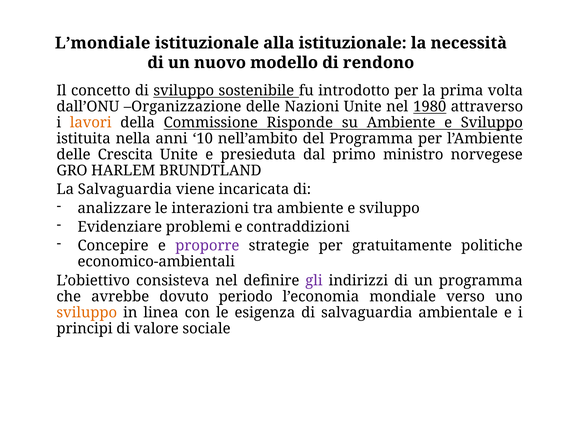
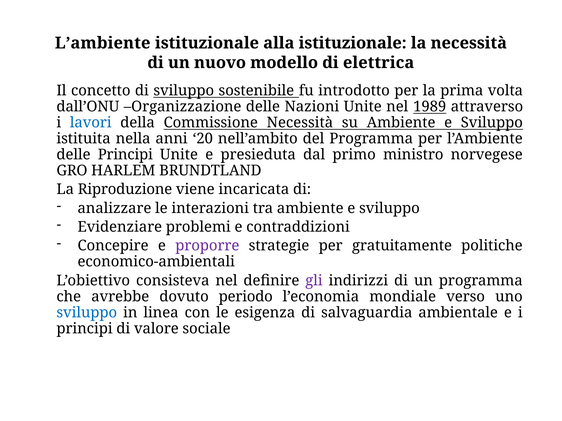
L’mondiale at (103, 43): L’mondiale -> L’ambiente
rendono: rendono -> elettrica
1980: 1980 -> 1989
lavori colour: orange -> blue
Commissione Risponde: Risponde -> Necessità
10: 10 -> 20
delle Crescita: Crescita -> Principi
La Salvaguardia: Salvaguardia -> Riproduzione
sviluppo at (87, 313) colour: orange -> blue
